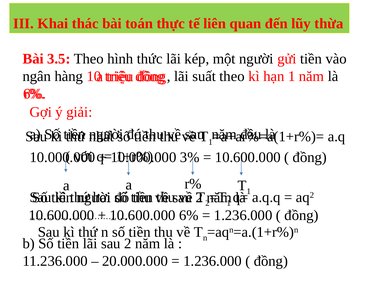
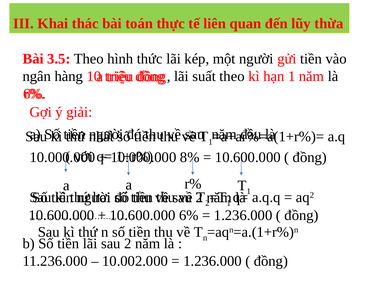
3%: 3% -> 8%
20.000.000: 20.000.000 -> 10.002.000
